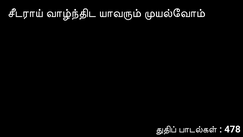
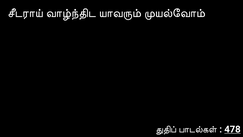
478 underline: none -> present
